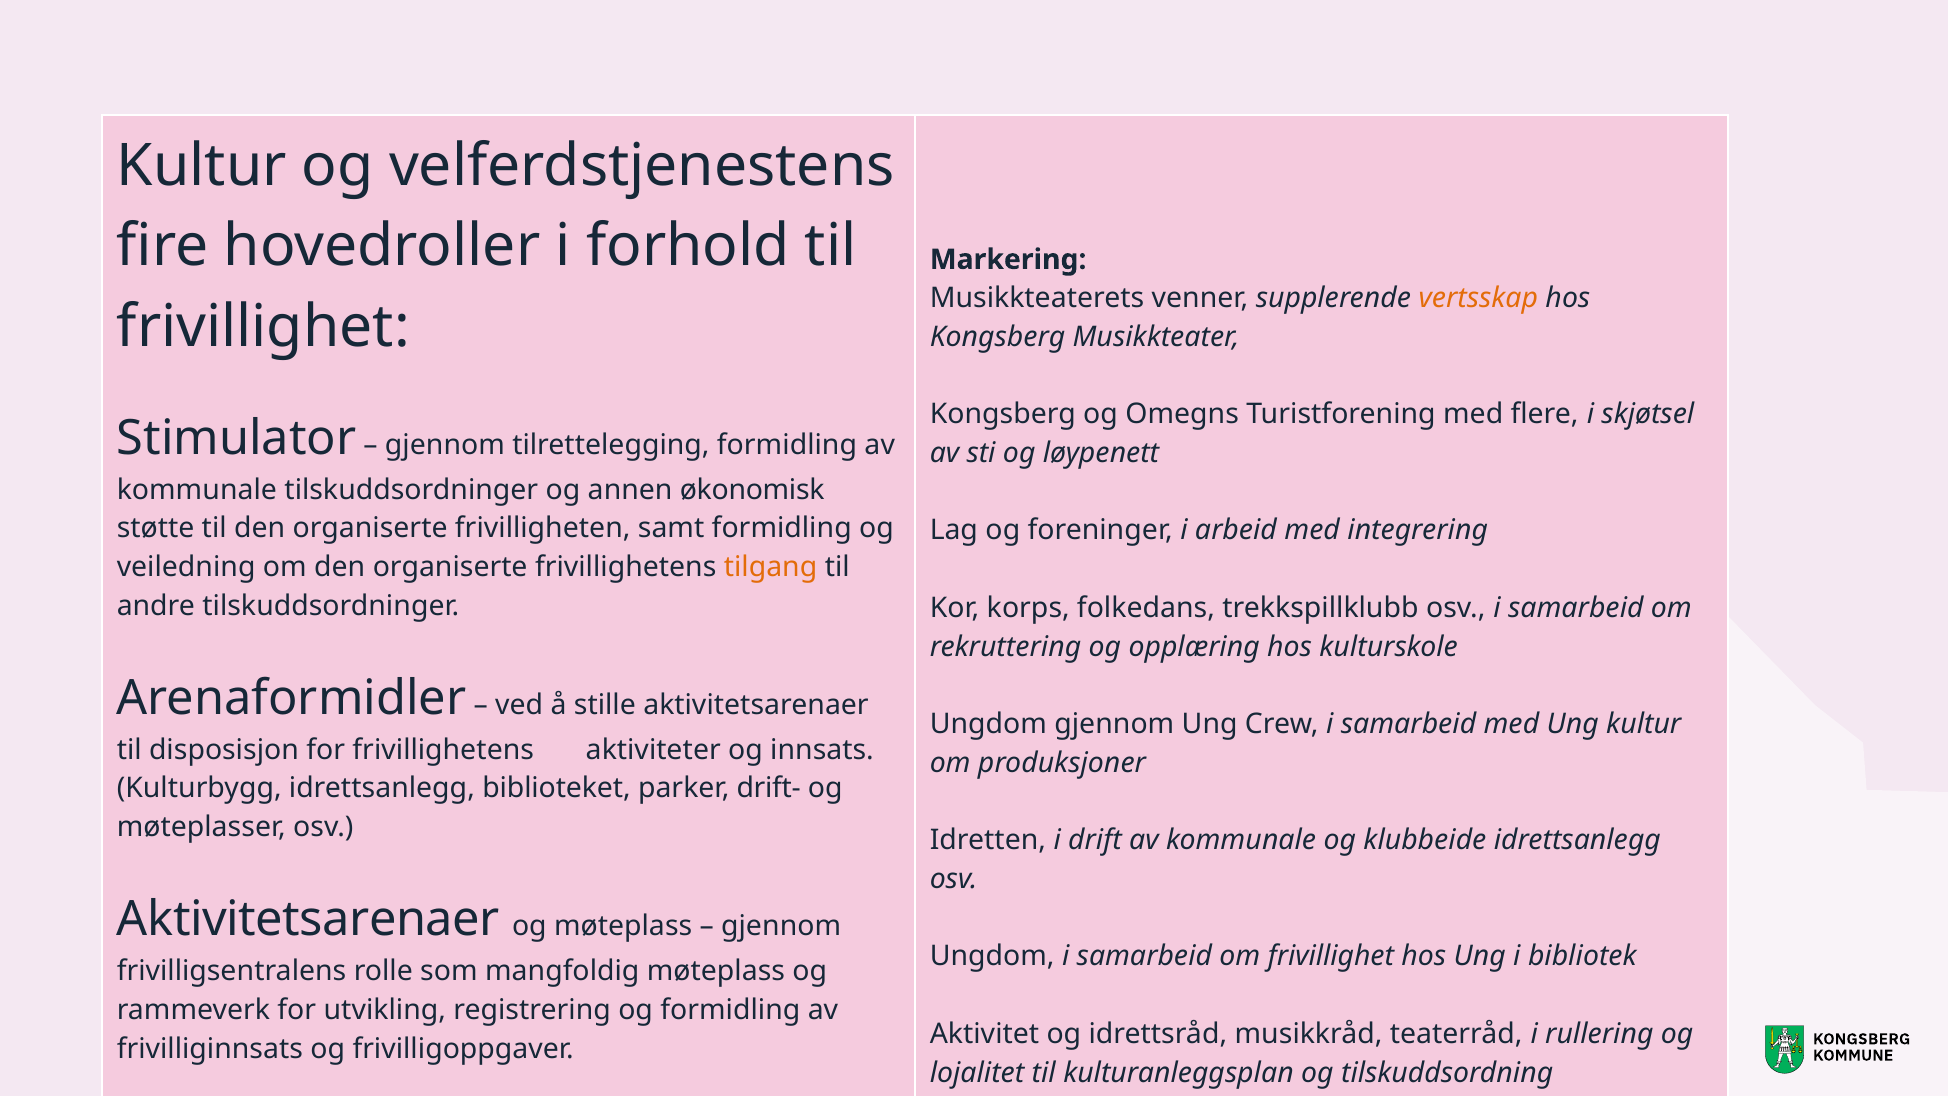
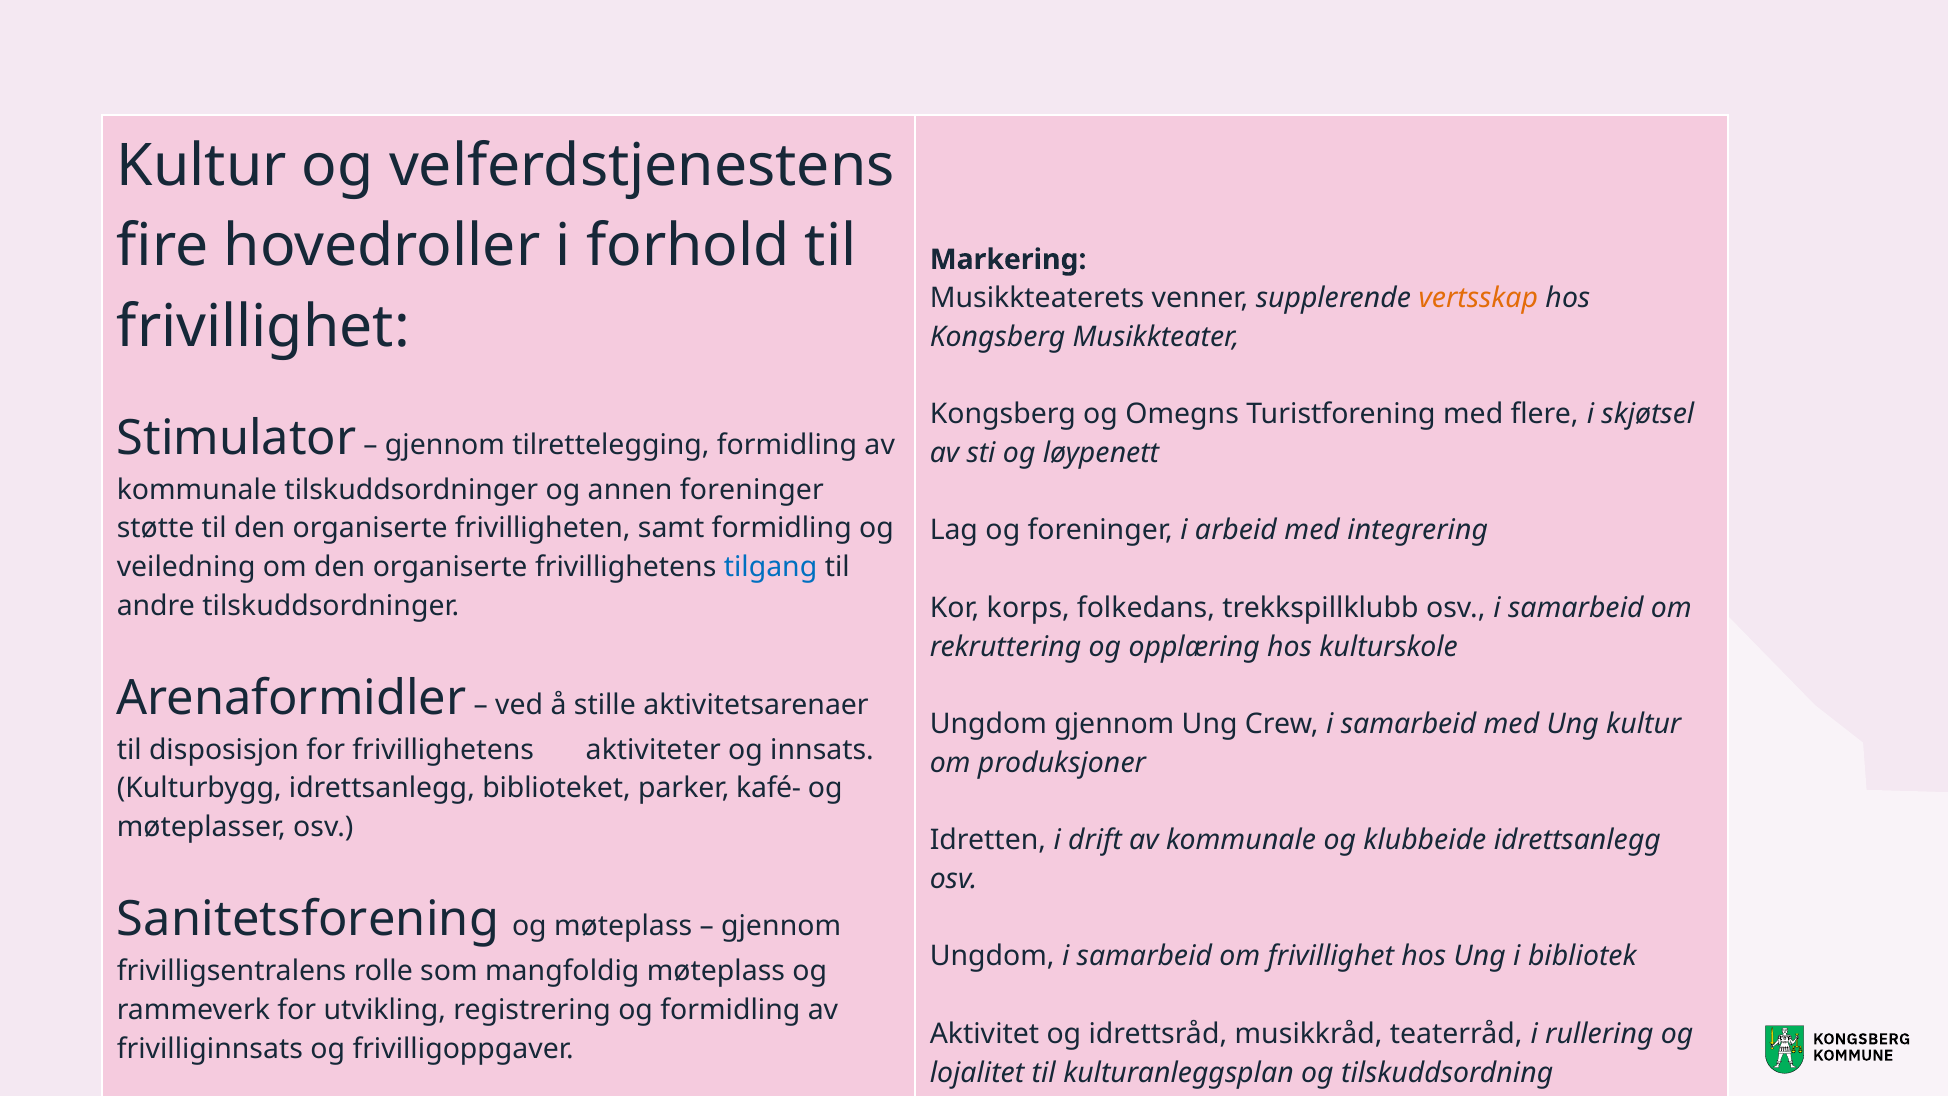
annen økonomisk: økonomisk -> foreninger
tilgang colour: orange -> blue
drift-: drift- -> kafé-
Aktivitetsarenaer at (308, 919): Aktivitetsarenaer -> Sanitetsforening
